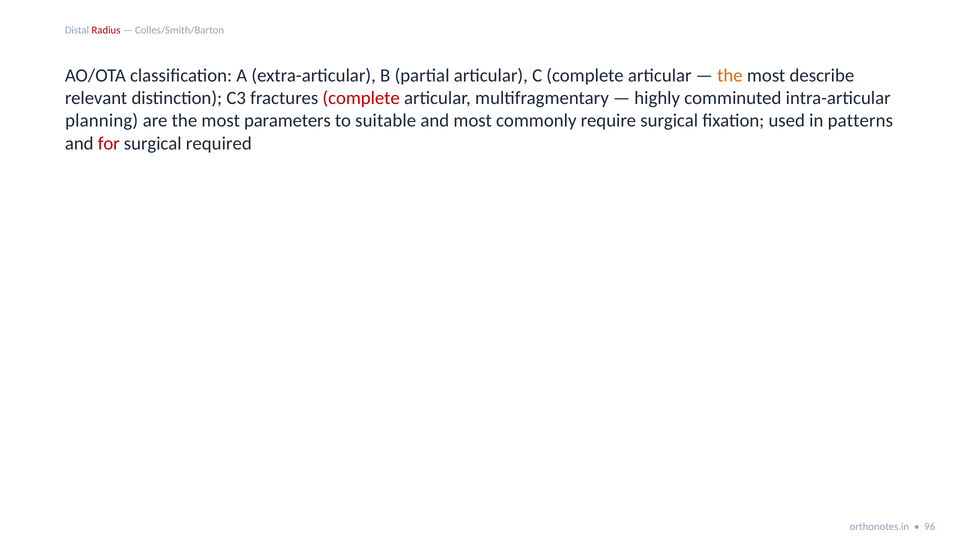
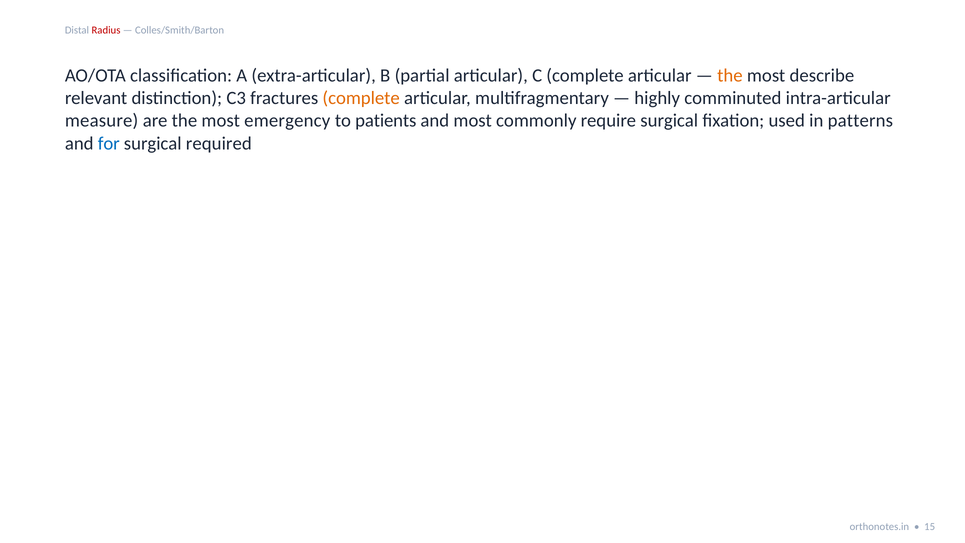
complete at (361, 98) colour: red -> orange
planning: planning -> measure
parameters: parameters -> emergency
suitable: suitable -> patients
for colour: red -> blue
96: 96 -> 15
